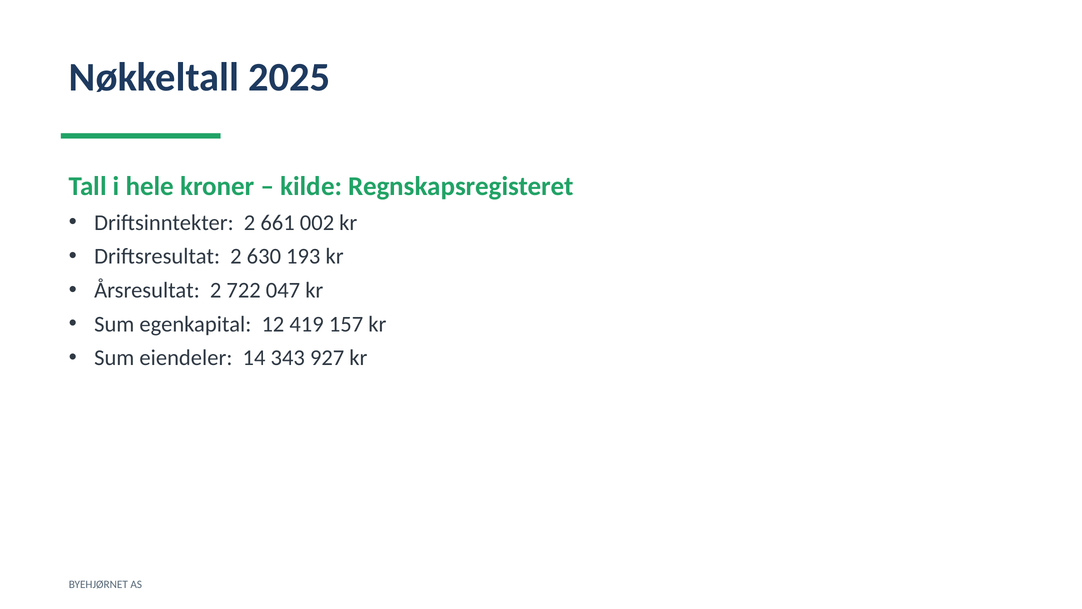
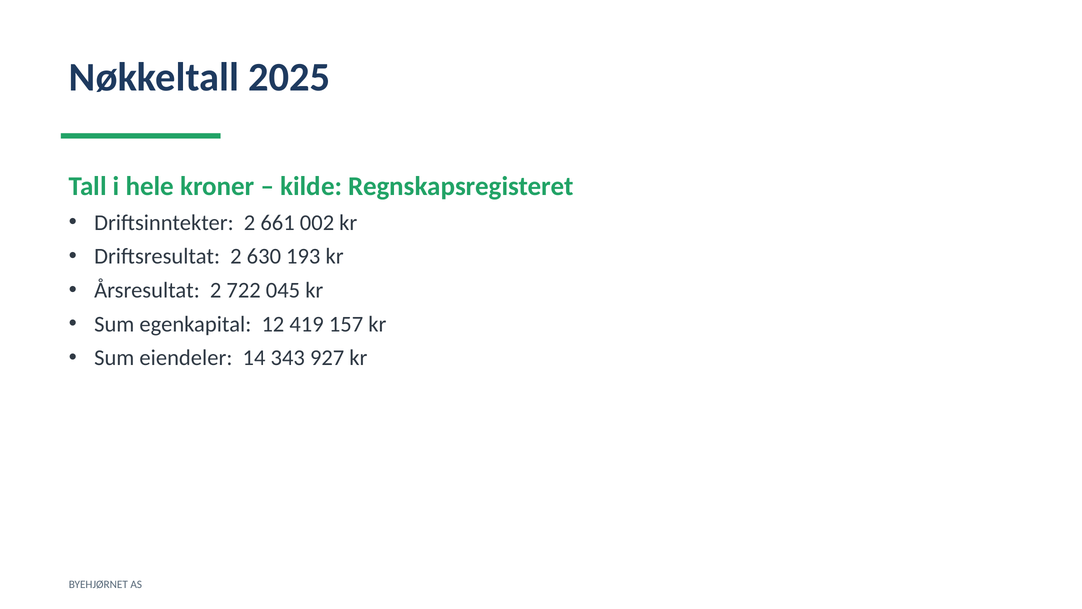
047: 047 -> 045
